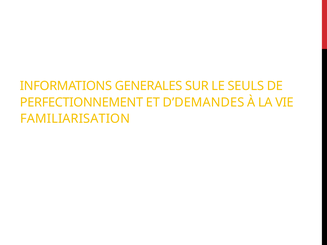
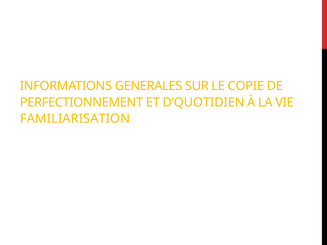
SEULS: SEULS -> COPIE
D’DEMANDES: D’DEMANDES -> D’QUOTIDIEN
